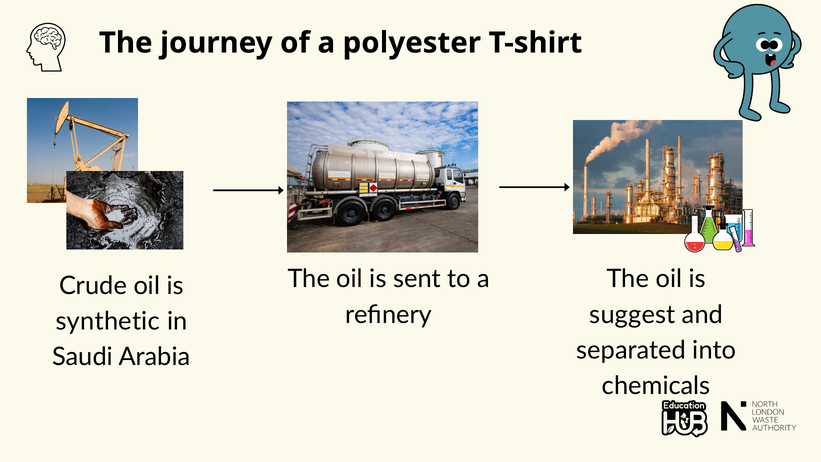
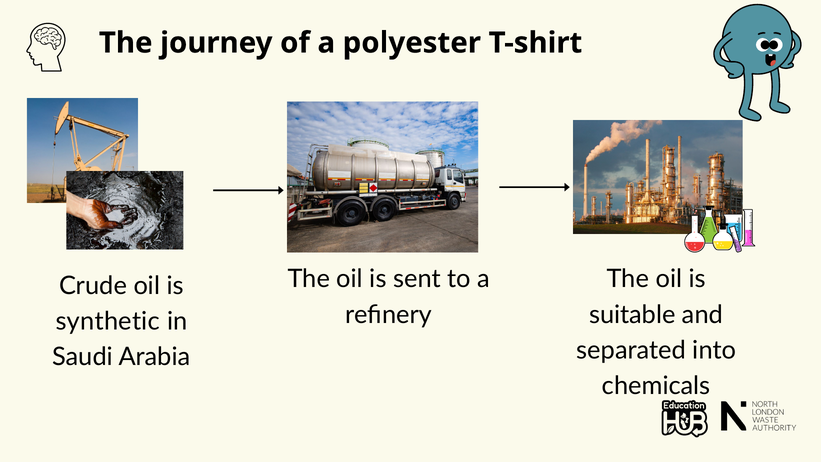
suggest: suggest -> suitable
